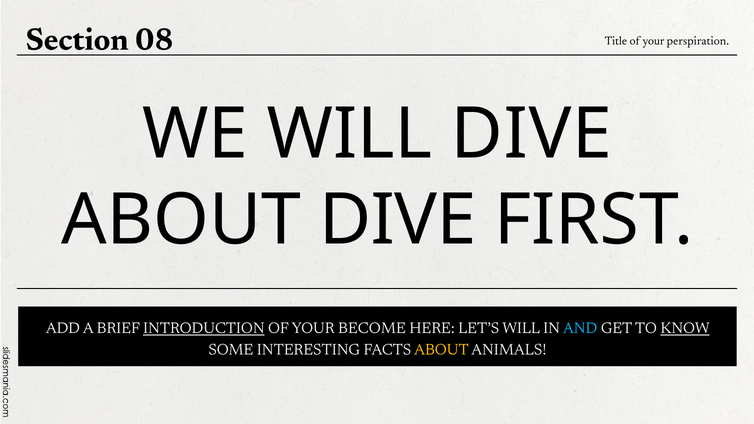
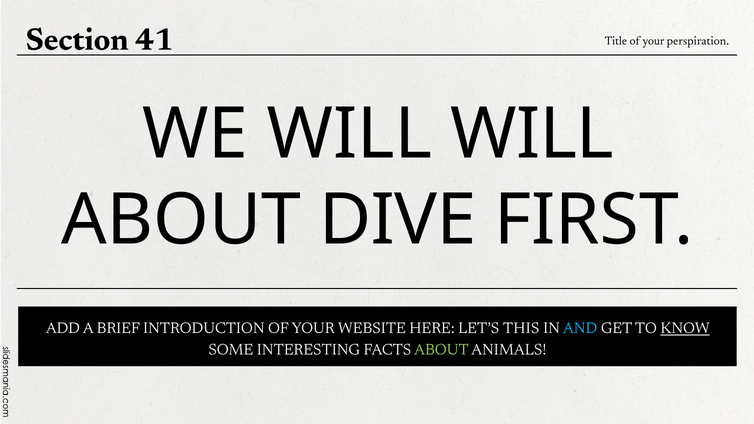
08: 08 -> 41
WILL DIVE: DIVE -> WILL
INTRODUCTION underline: present -> none
BECOME: BECOME -> WEBSITE
LET’S WILL: WILL -> THIS
ABOUT at (441, 350) colour: yellow -> light green
